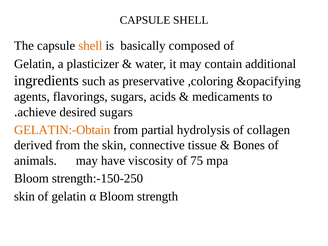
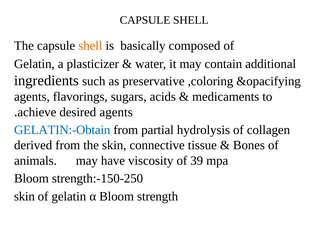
desired sugars: sugars -> agents
GELATIN:-Obtain colour: orange -> blue
75: 75 -> 39
